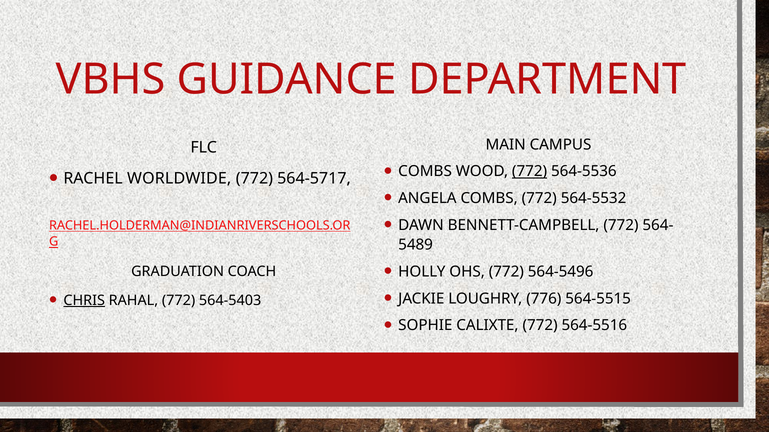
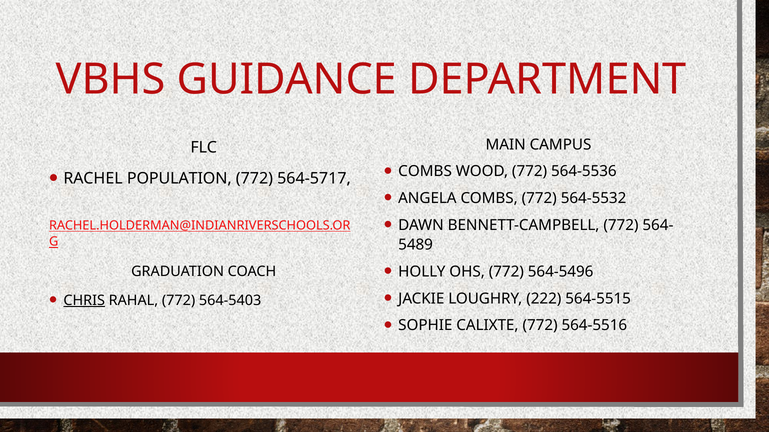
772 at (530, 172) underline: present -> none
WORLDWIDE: WORLDWIDE -> POPULATION
776: 776 -> 222
